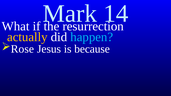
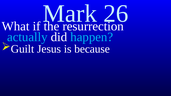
14: 14 -> 26
actually colour: yellow -> light blue
Rose: Rose -> Guilt
